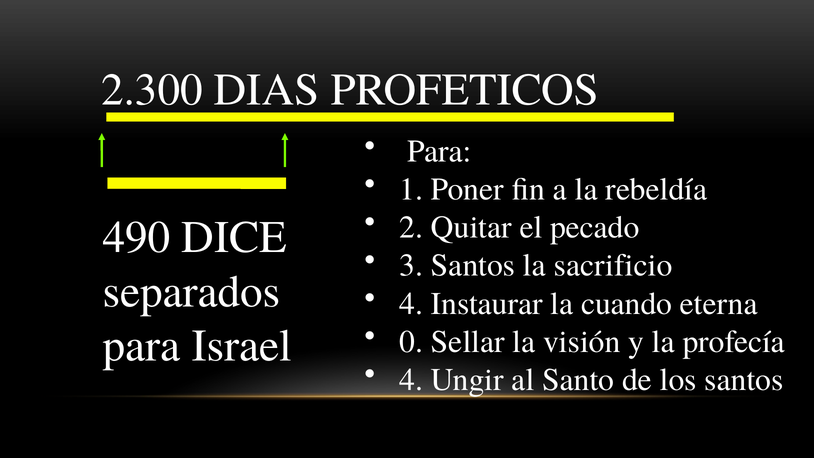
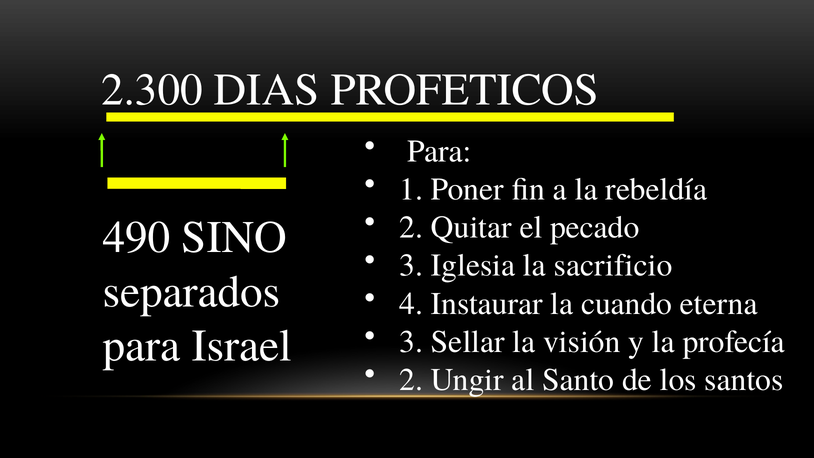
DICE: DICE -> SINO
3 Santos: Santos -> Iglesia
0 at (411, 341): 0 -> 3
4 at (411, 380): 4 -> 2
